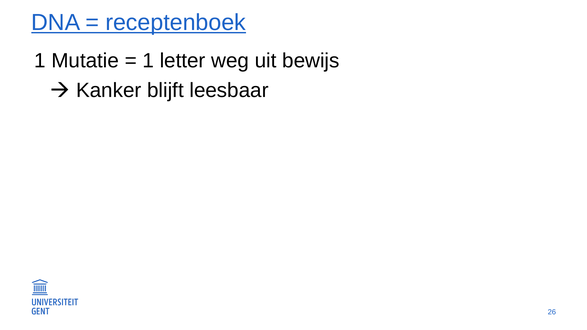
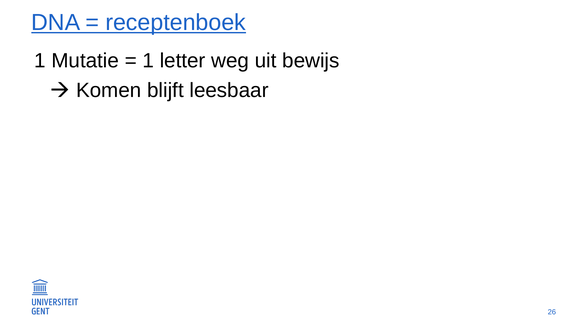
Kanker: Kanker -> Komen
